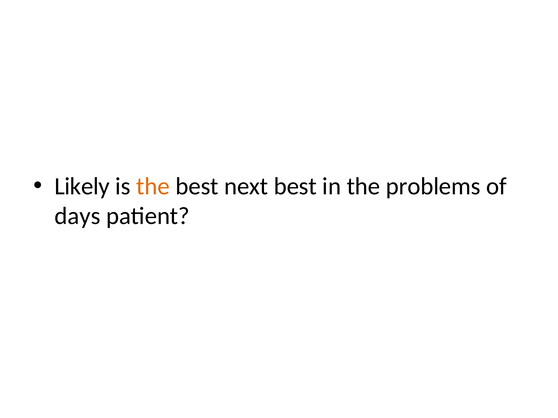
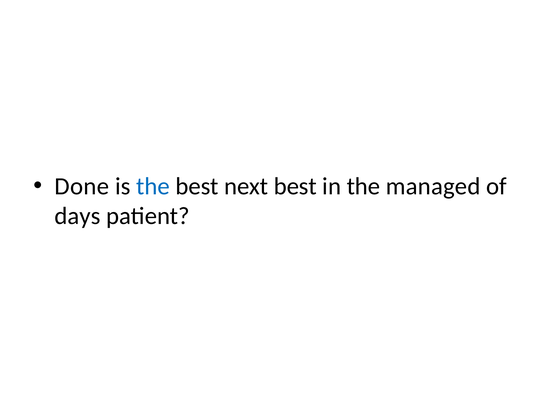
Likely: Likely -> Done
the at (153, 187) colour: orange -> blue
problems: problems -> managed
